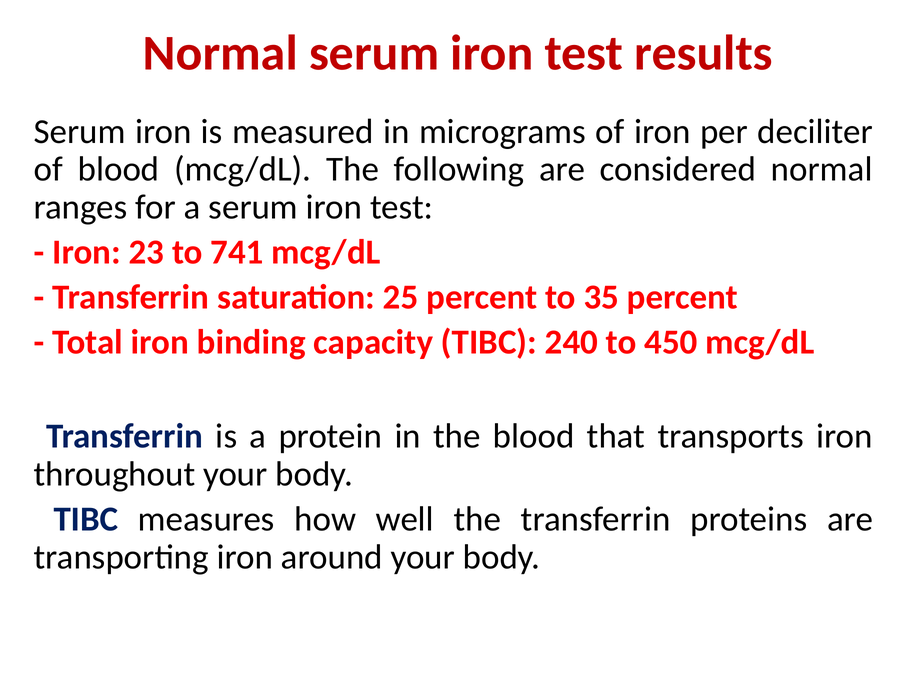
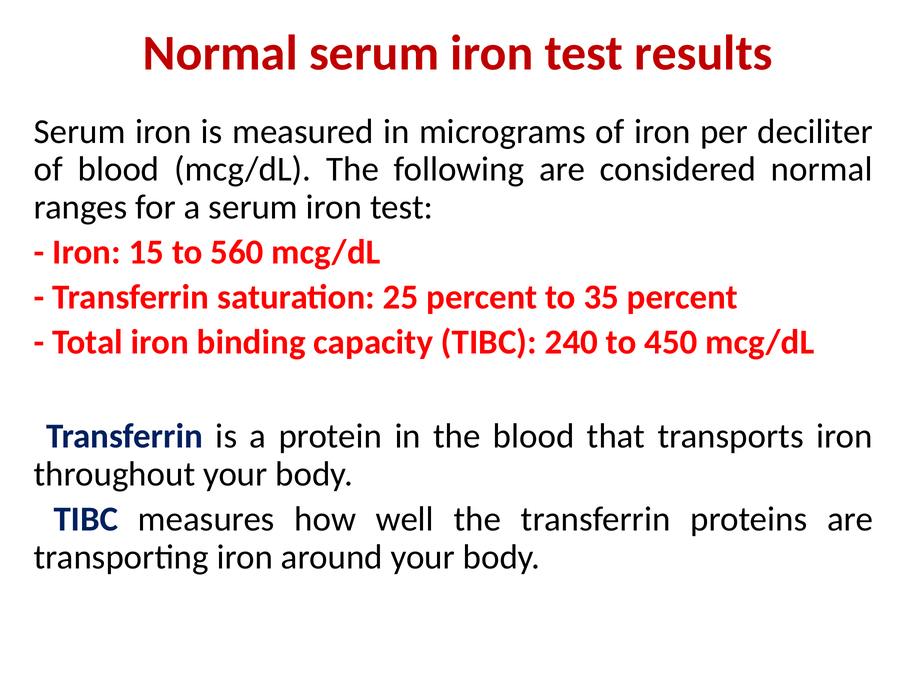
23: 23 -> 15
741: 741 -> 560
